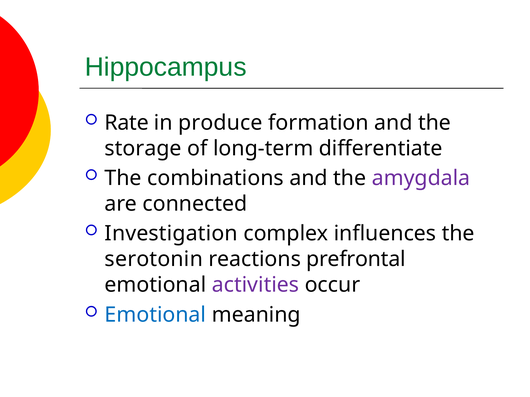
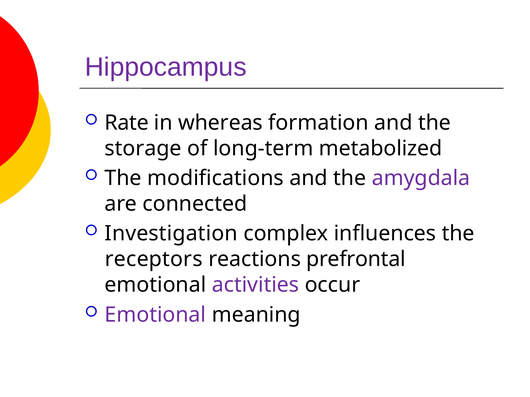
Hippocampus colour: green -> purple
produce: produce -> whereas
differentiate: differentiate -> metabolized
combinations: combinations -> modifications
serotonin: serotonin -> receptors
Emotional at (155, 315) colour: blue -> purple
